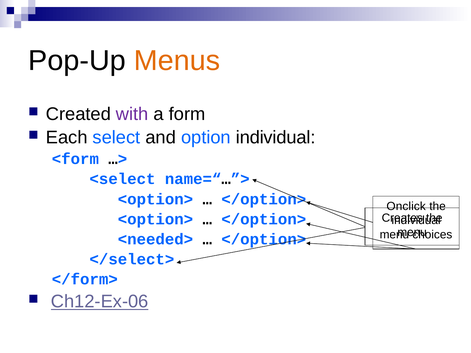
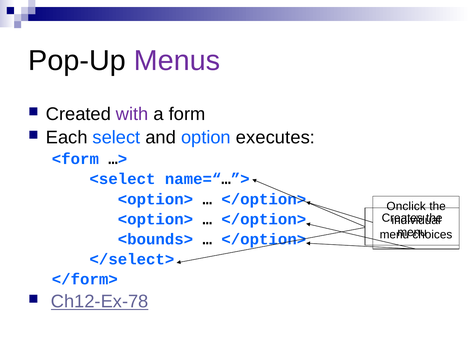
Menus colour: orange -> purple
option individual: individual -> executes
<needed>: <needed> -> <bounds>
Ch12-Ex-06: Ch12-Ex-06 -> Ch12-Ex-78
